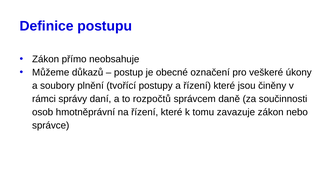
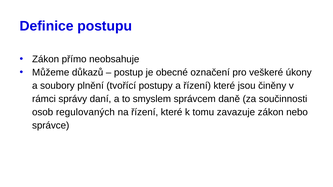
rozpočtů: rozpočtů -> smyslem
hmotněprávní: hmotněprávní -> regulovaných
